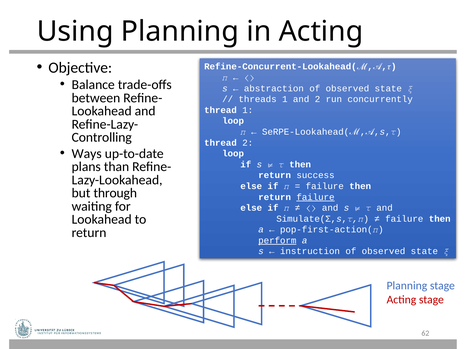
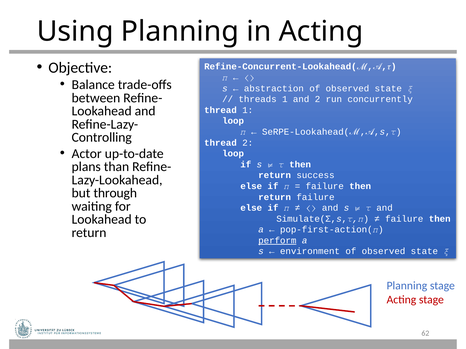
Ways: Ways -> Actor
failure at (315, 197) underline: present -> none
instruction: instruction -> environment
